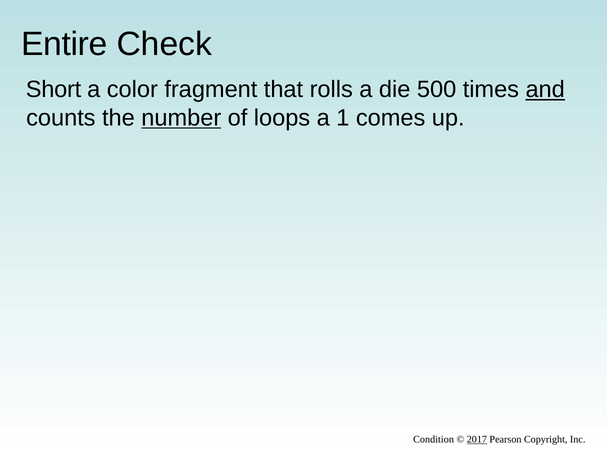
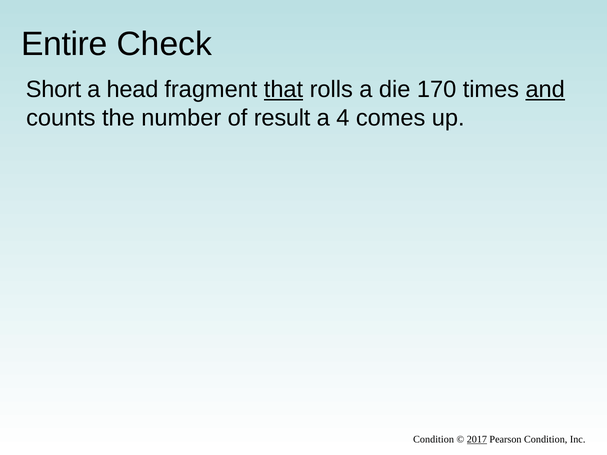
color: color -> head
that underline: none -> present
500: 500 -> 170
number underline: present -> none
loops: loops -> result
1: 1 -> 4
Pearson Copyright: Copyright -> Condition
